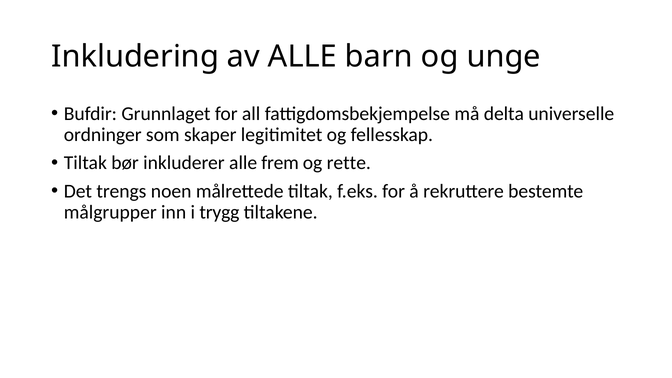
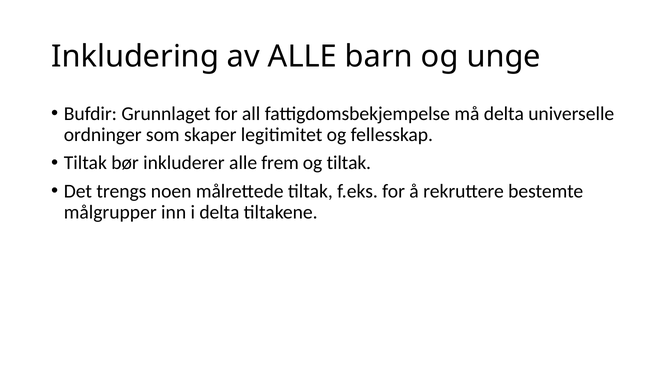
og rette: rette -> tiltak
i trygg: trygg -> delta
